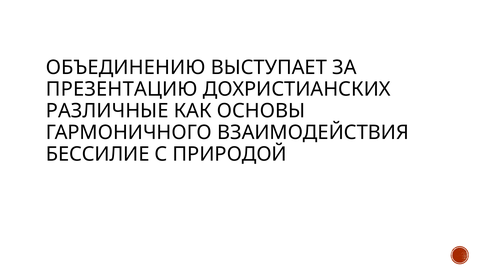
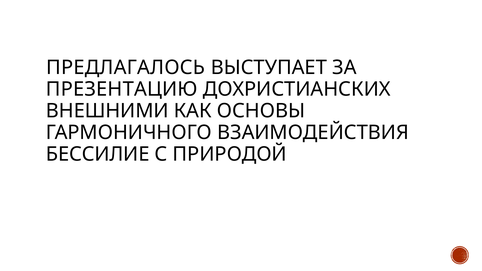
ОБЪЕДИНЕНИЮ: ОБЪЕДИНЕНИЮ -> ПРЕДЛАГАЛОСЬ
РАЗЛИЧНЫЕ: РАЗЛИЧНЫЕ -> ВНЕШНИМИ
